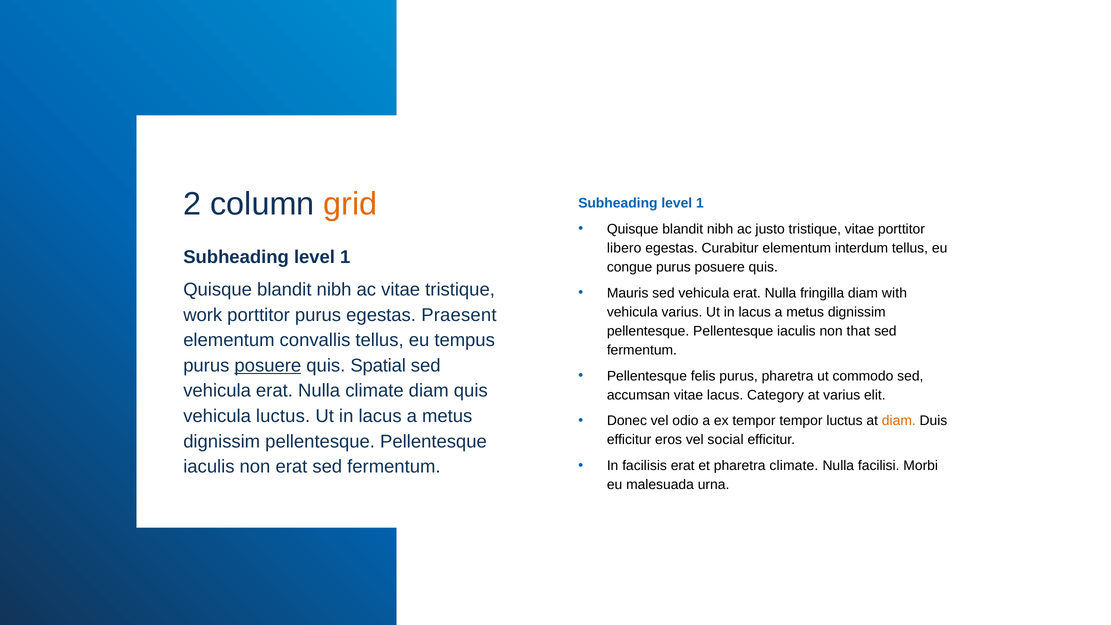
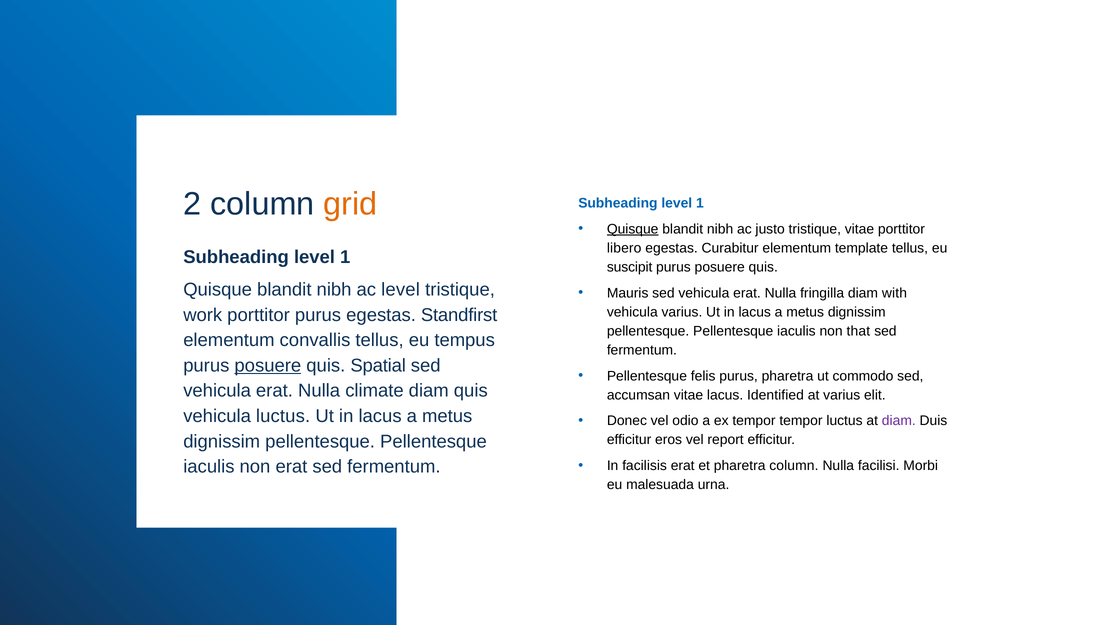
Quisque at (633, 229) underline: none -> present
interdum: interdum -> template
congue: congue -> suscipit
ac vitae: vitae -> level
Praesent: Praesent -> Standfirst
Category: Category -> Identified
diam at (899, 421) colour: orange -> purple
social: social -> report
pharetra climate: climate -> column
